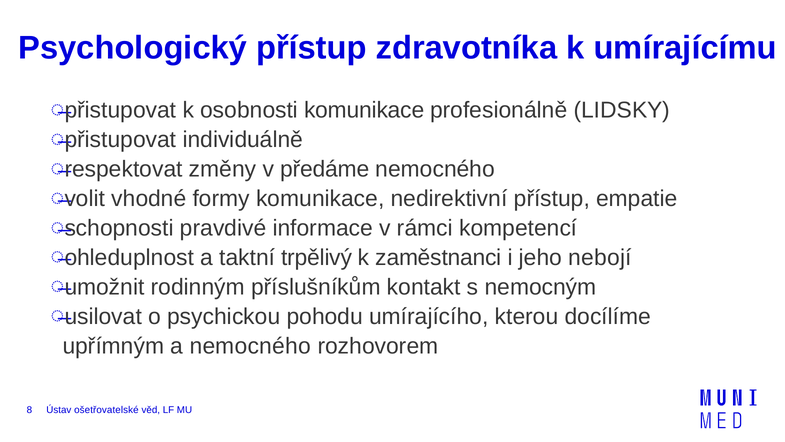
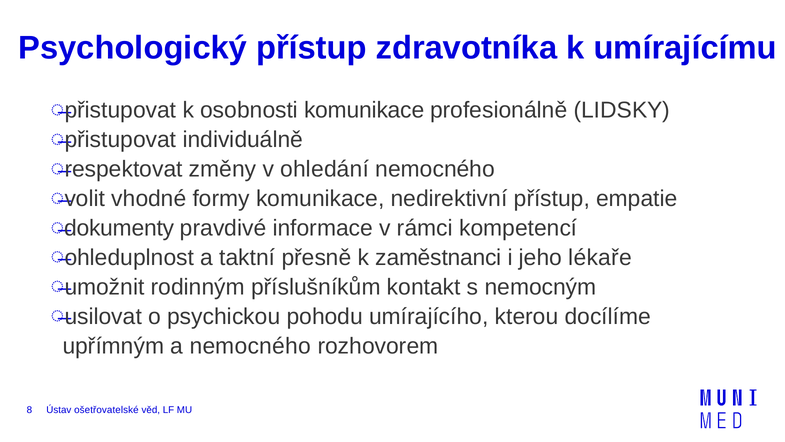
předáme: předáme -> ohledání
schopnosti: schopnosti -> dokumenty
trpělivý: trpělivý -> přesně
nebojí: nebojí -> lékaře
